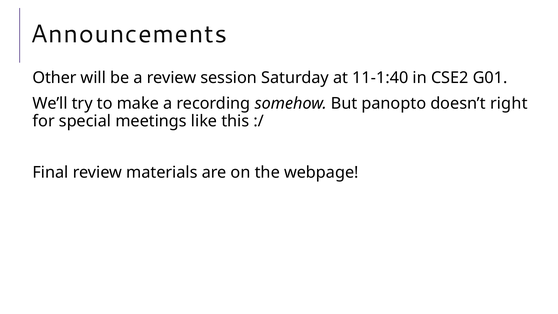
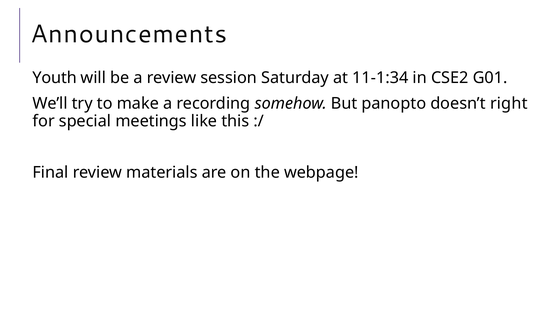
Other: Other -> Youth
11-1:40: 11-1:40 -> 11-1:34
